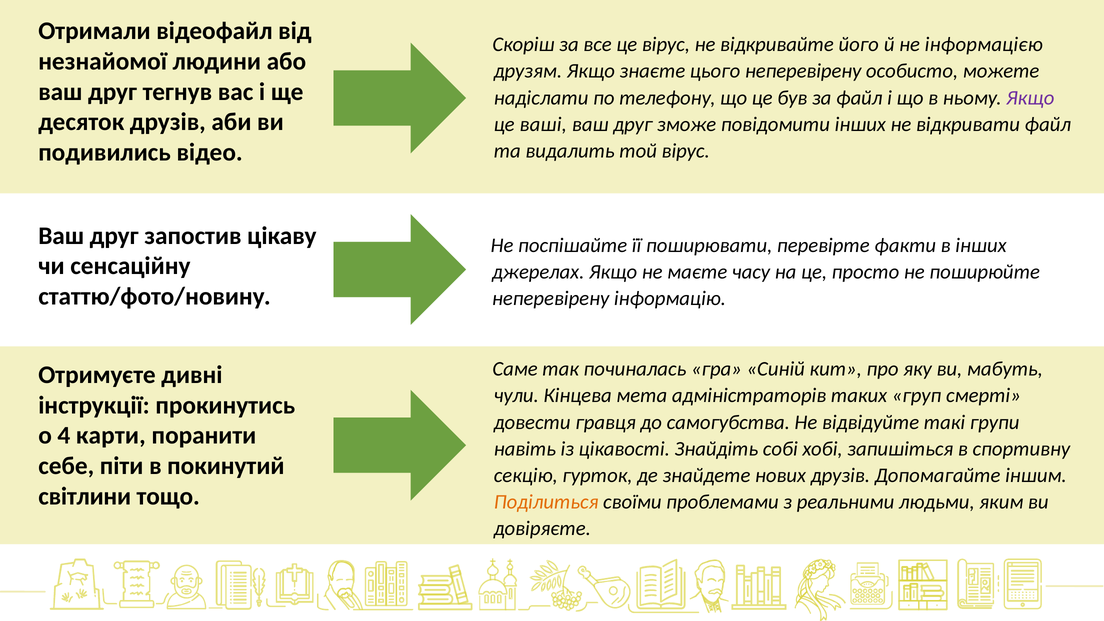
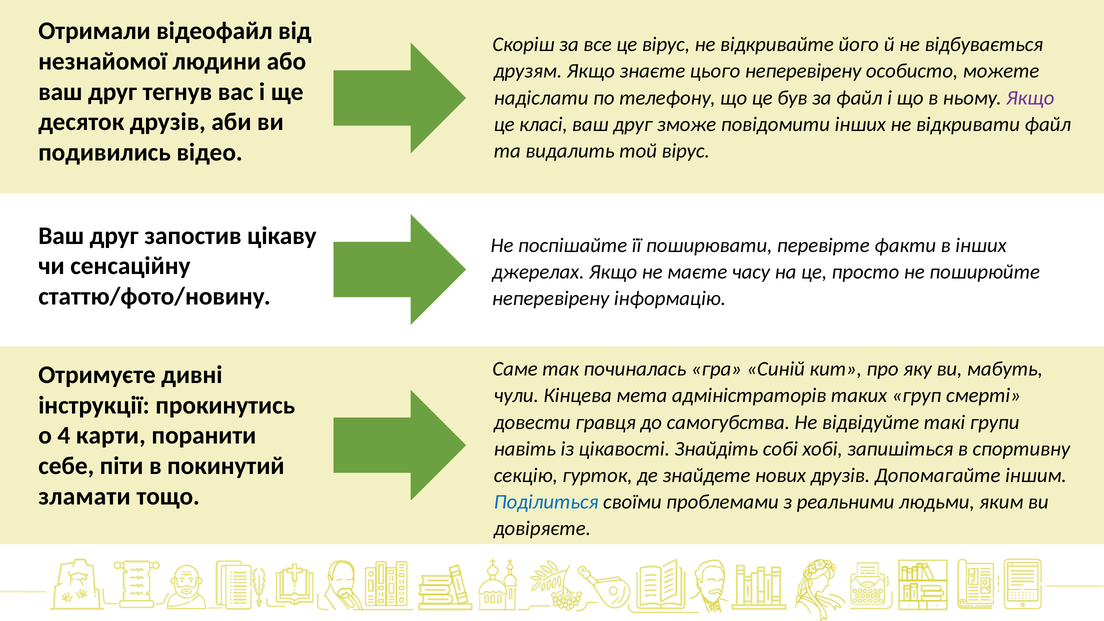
інформацією: інформацією -> відбувається
ваші: ваші -> класі
світлини: світлини -> зламати
Поділиться colour: orange -> blue
